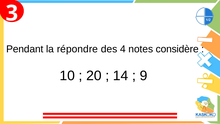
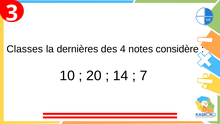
Pendant: Pendant -> Classes
répondre: répondre -> dernières
9: 9 -> 7
